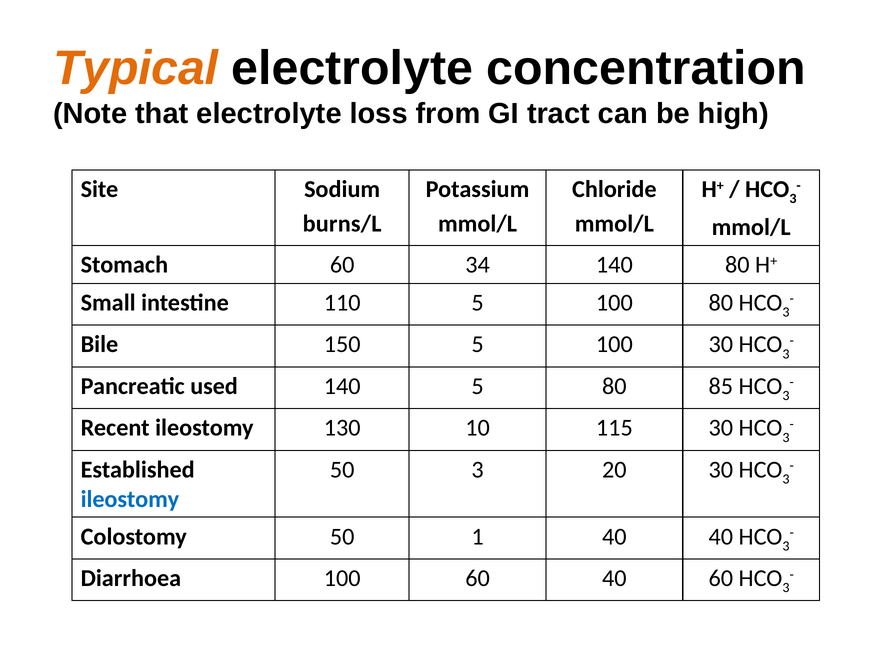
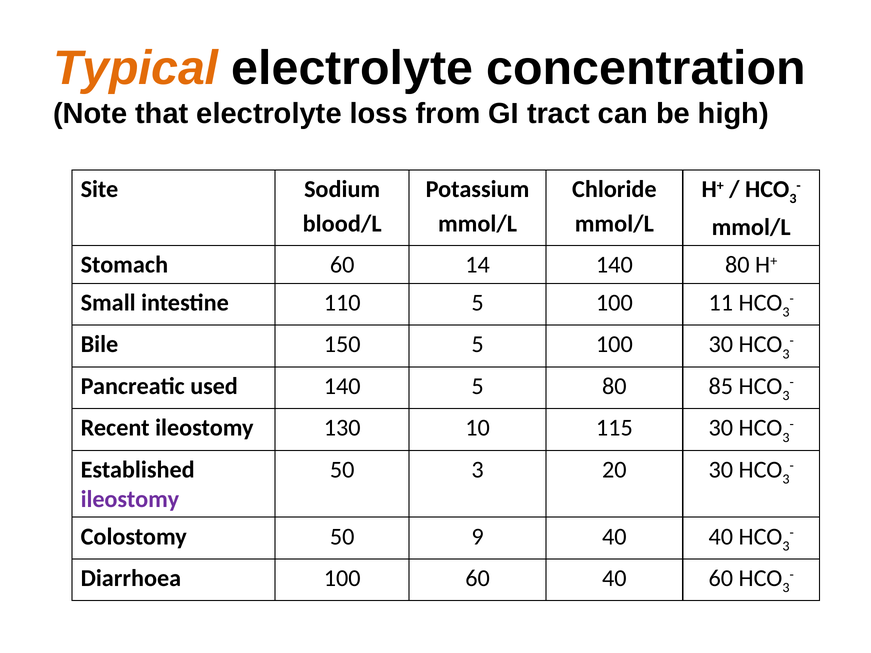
burns/L: burns/L -> blood/L
34: 34 -> 14
100 80: 80 -> 11
ileostomy at (130, 500) colour: blue -> purple
1: 1 -> 9
